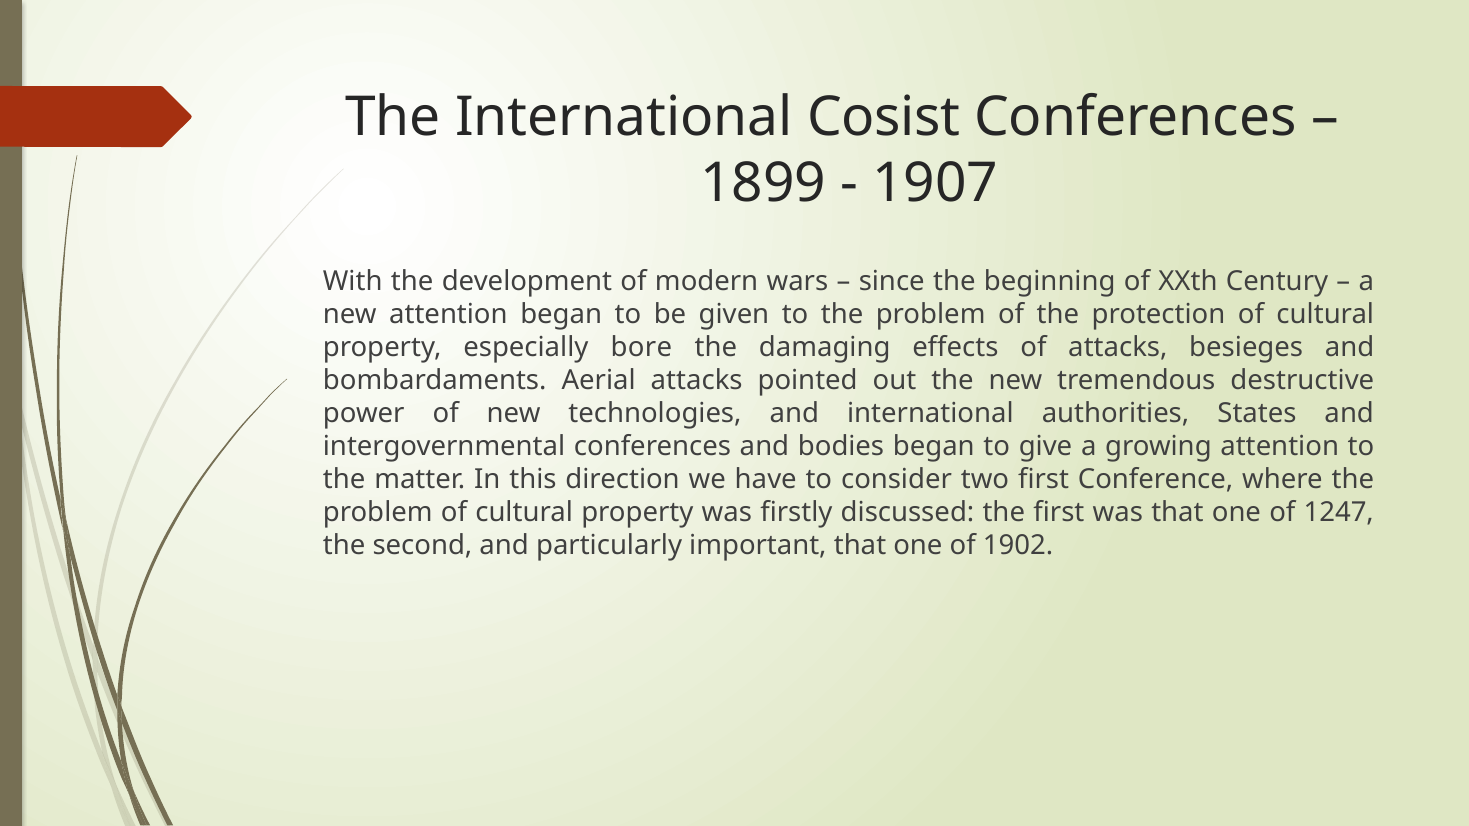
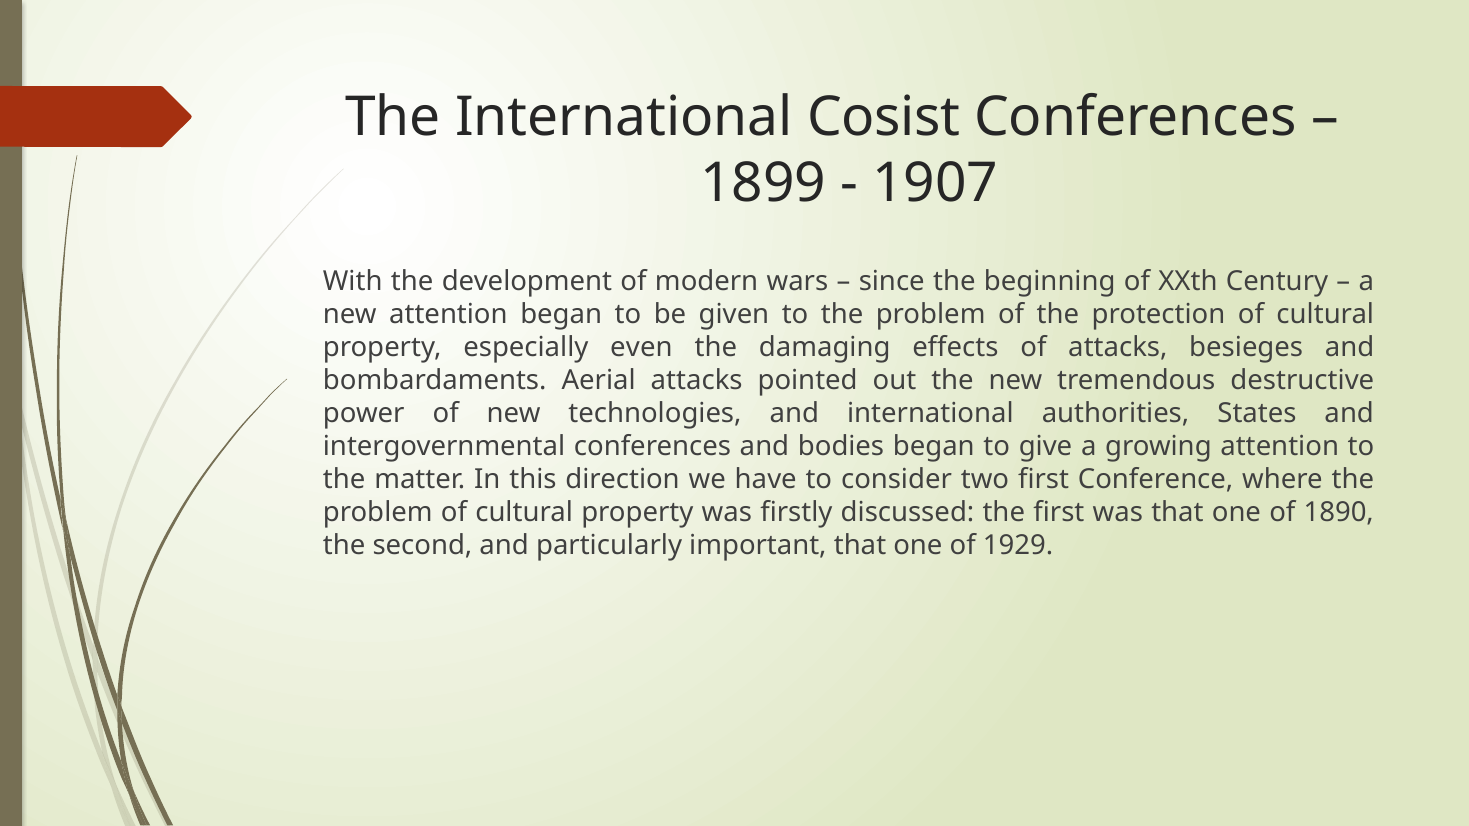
bore: bore -> even
1247: 1247 -> 1890
1902: 1902 -> 1929
